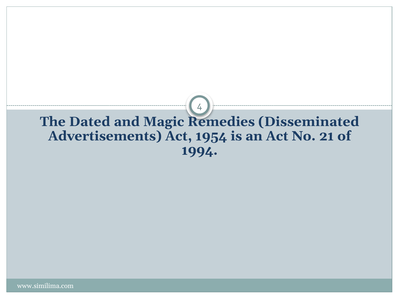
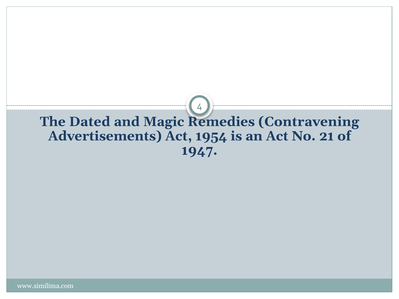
Disseminated: Disseminated -> Contravening
1994: 1994 -> 1947
